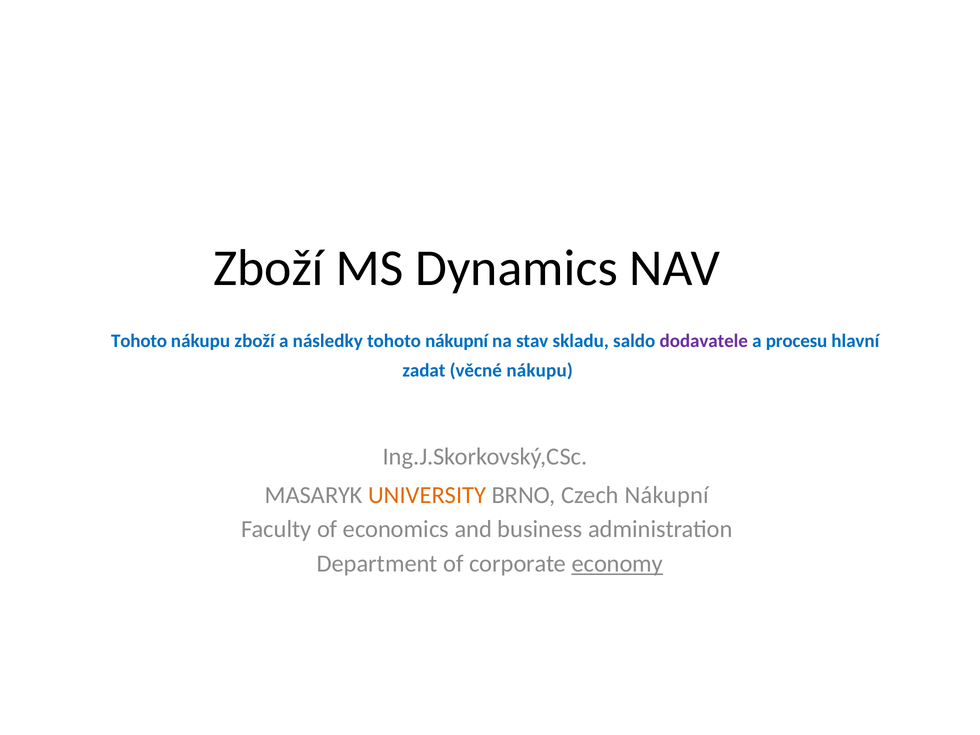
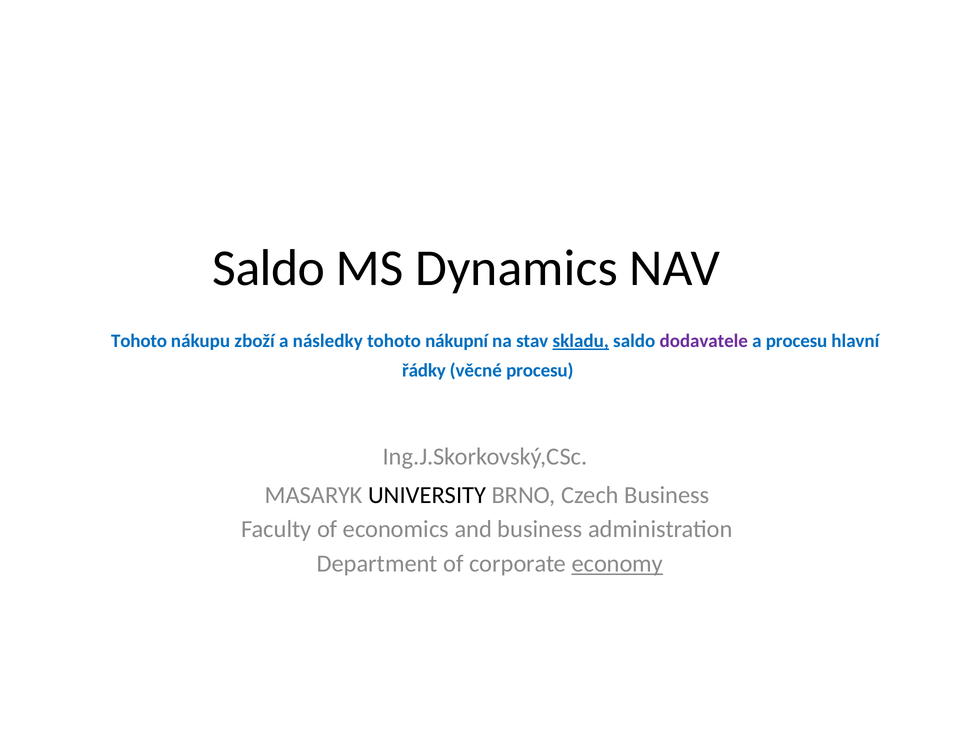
Zboží at (268, 268): Zboží -> Saldo
skladu underline: none -> present
zadat: zadat -> řádky
věcné nákupu: nákupu -> procesu
UNIVERSITY colour: orange -> black
Czech Nákupní: Nákupní -> Business
